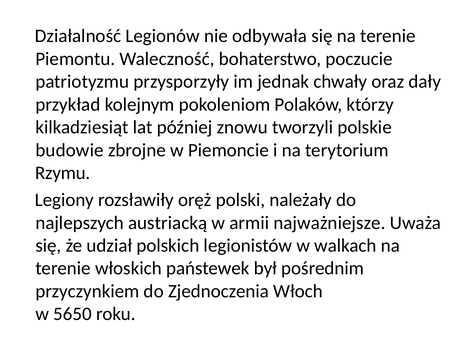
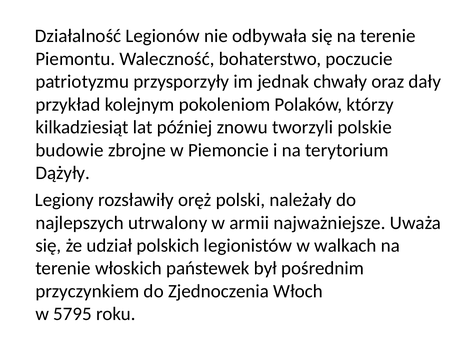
Rzymu: Rzymu -> Dążyły
austriacką: austriacką -> utrwalony
5650: 5650 -> 5795
